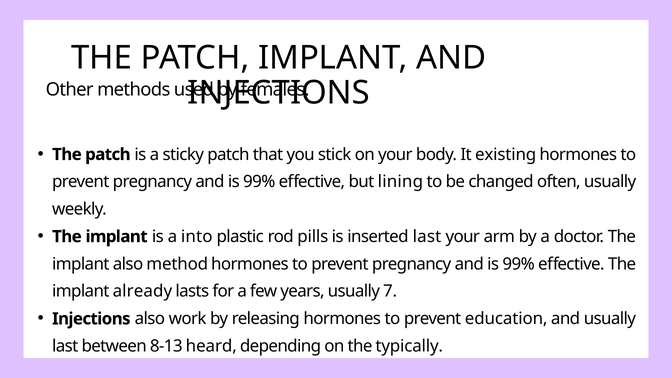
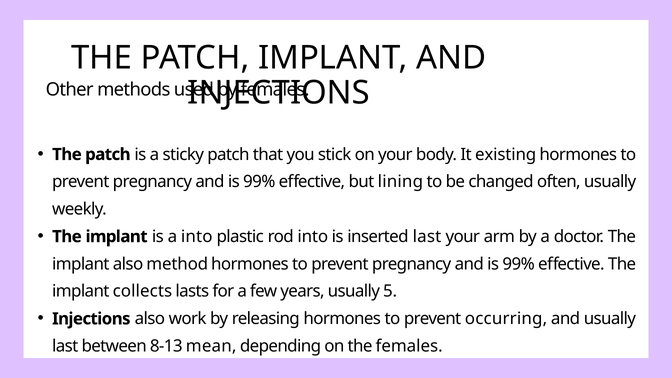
rod pills: pills -> into
already: already -> collects
7: 7 -> 5
education: education -> occurring
heard: heard -> mean
the typically: typically -> females
